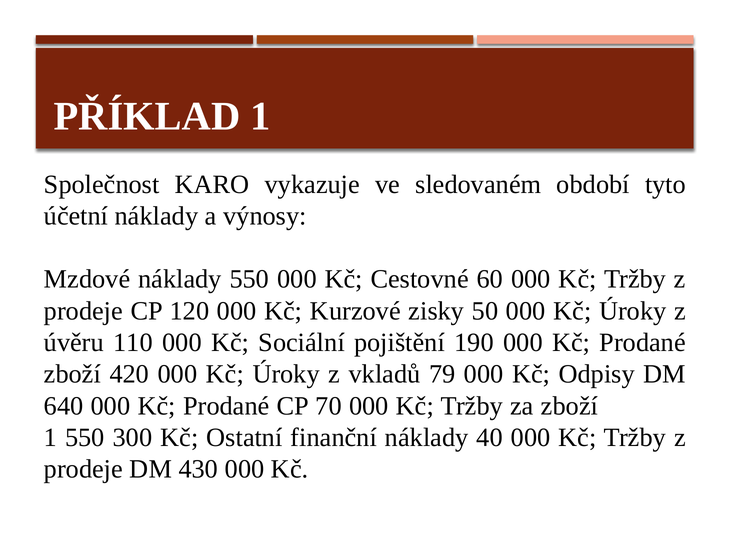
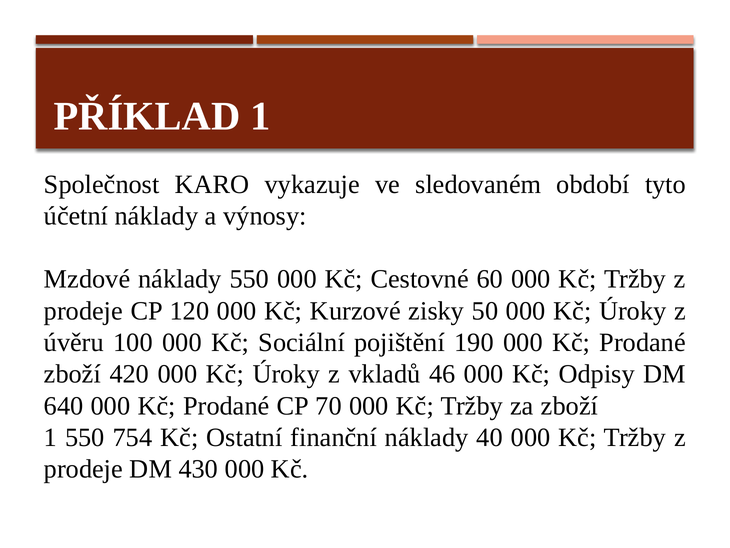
110: 110 -> 100
79: 79 -> 46
300: 300 -> 754
